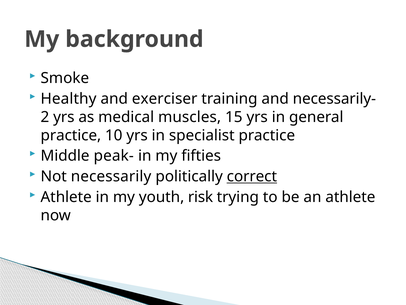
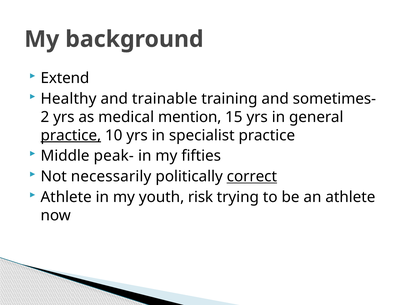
Smoke: Smoke -> Extend
exerciser: exerciser -> trainable
necessarily-: necessarily- -> sometimes-
muscles: muscles -> mention
practice at (71, 135) underline: none -> present
